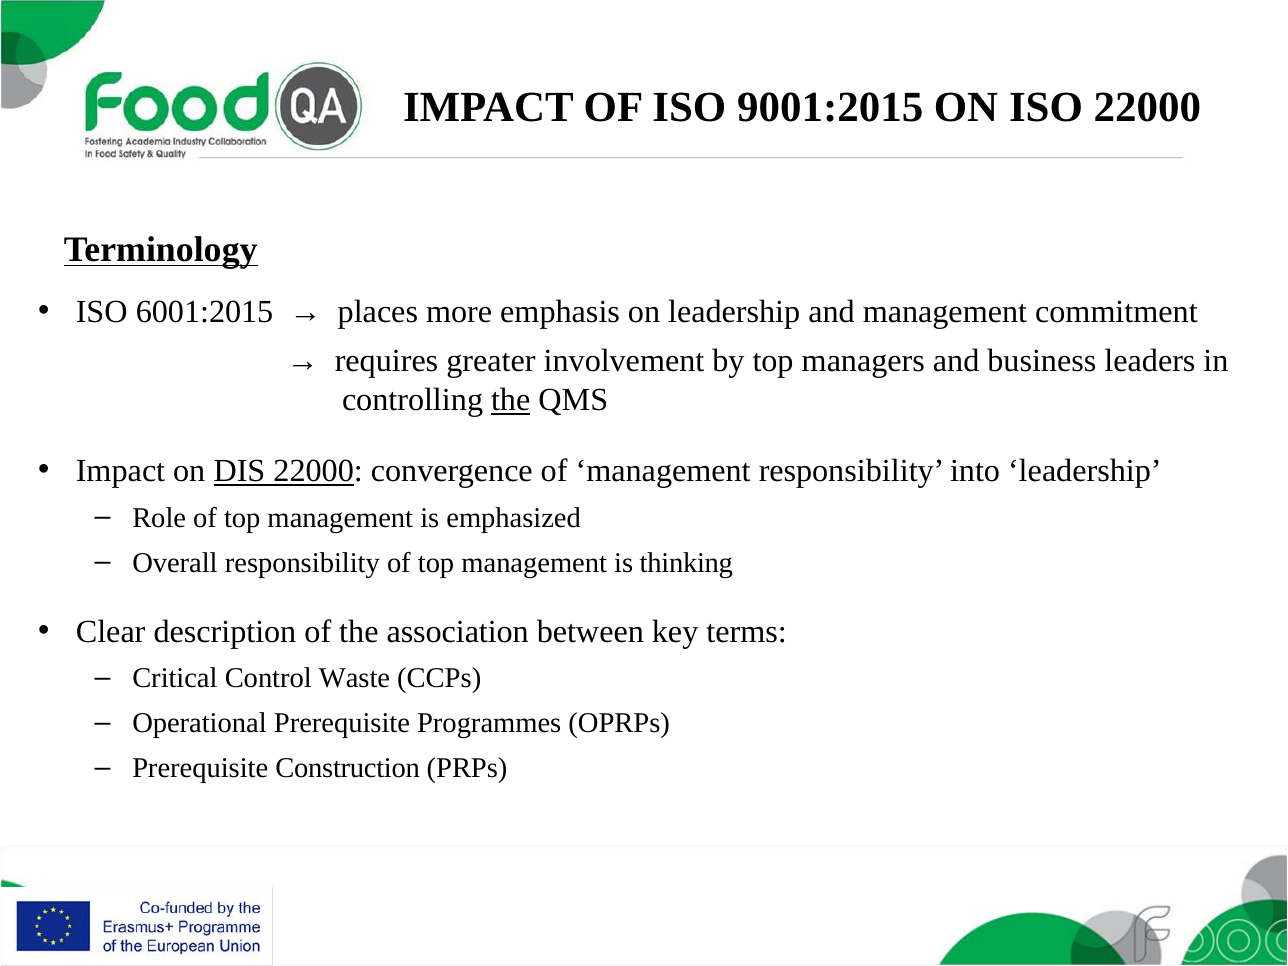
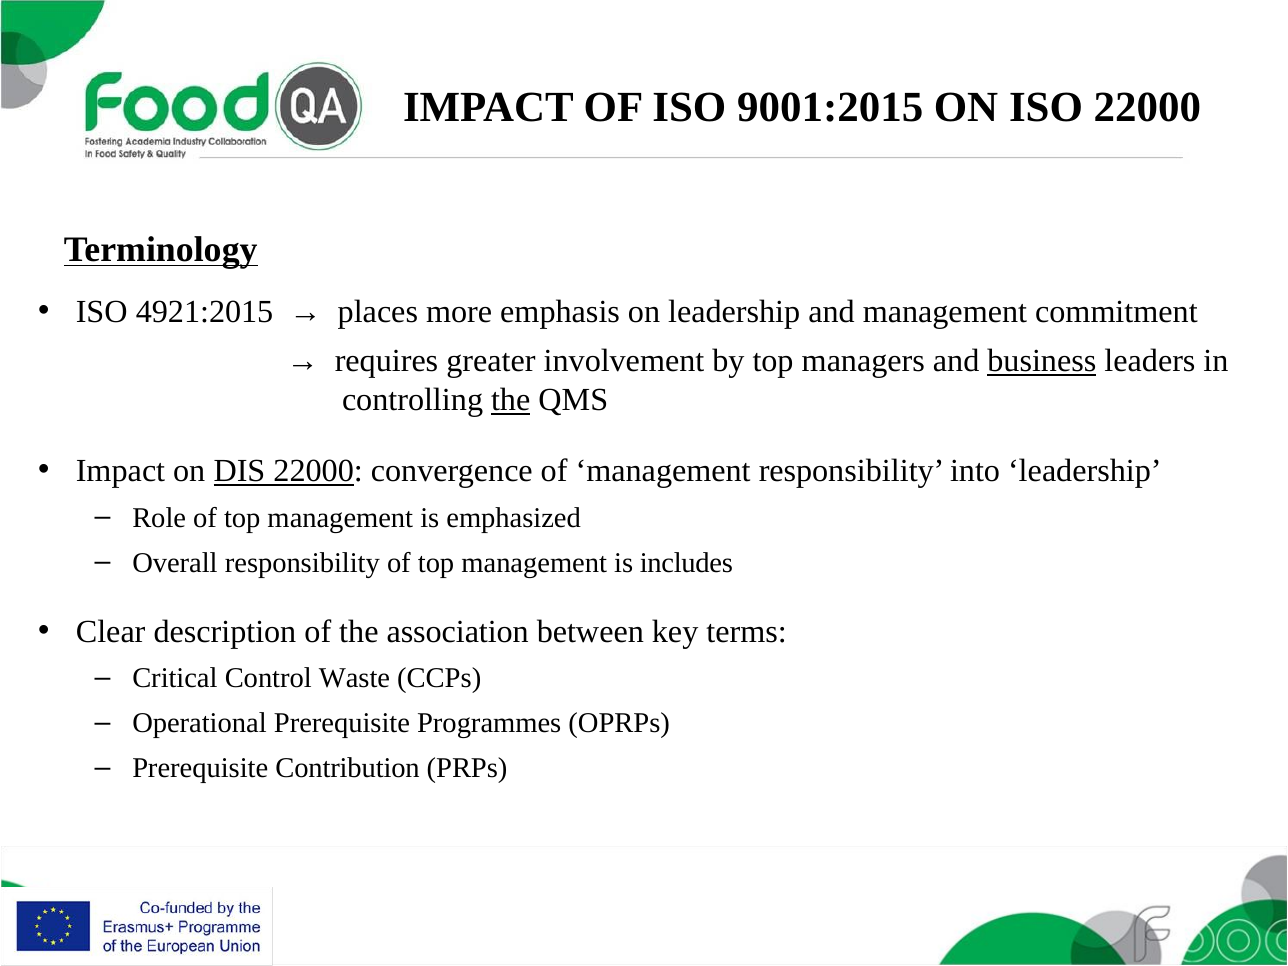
6001:2015: 6001:2015 -> 4921:2015
business underline: none -> present
thinking: thinking -> includes
Construction: Construction -> Contribution
